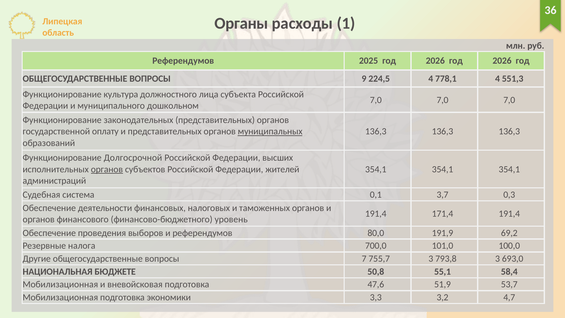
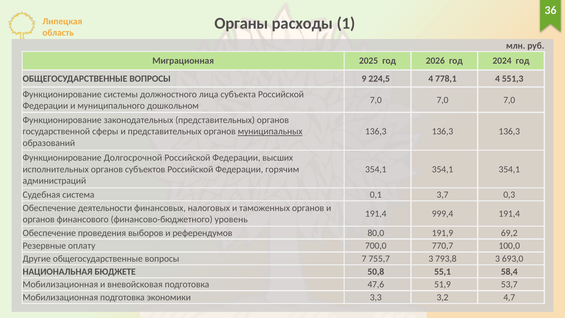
Референдумов at (183, 61): Референдумов -> Миграционная
2026 год 2026: 2026 -> 2024
культура: культура -> системы
оплату: оплату -> сферы
органов at (107, 169) underline: present -> none
жителей: жителей -> горячим
171,4: 171,4 -> 999,4
налога: налога -> оплату
101,0: 101,0 -> 770,7
